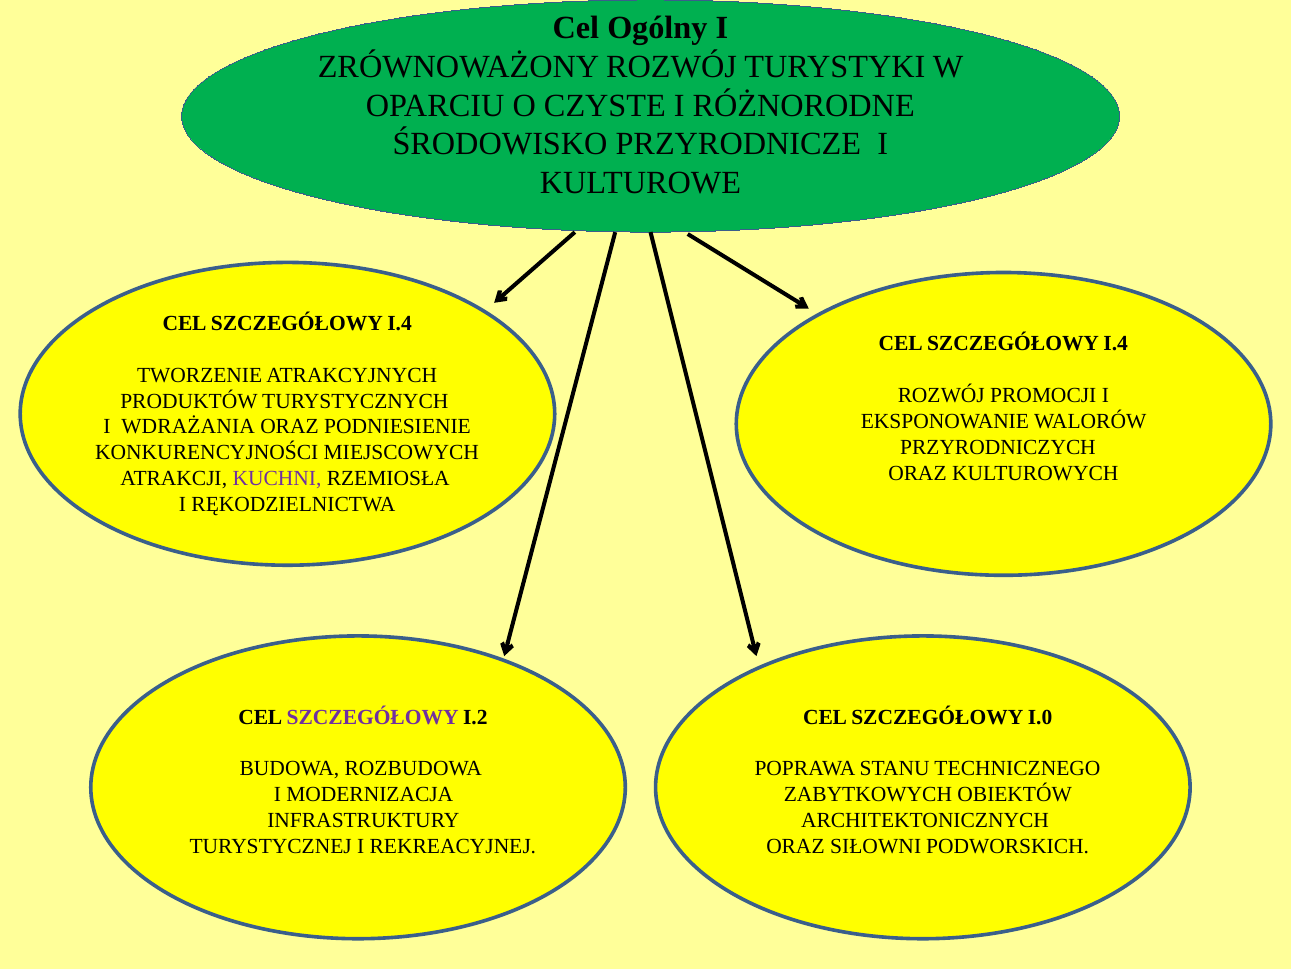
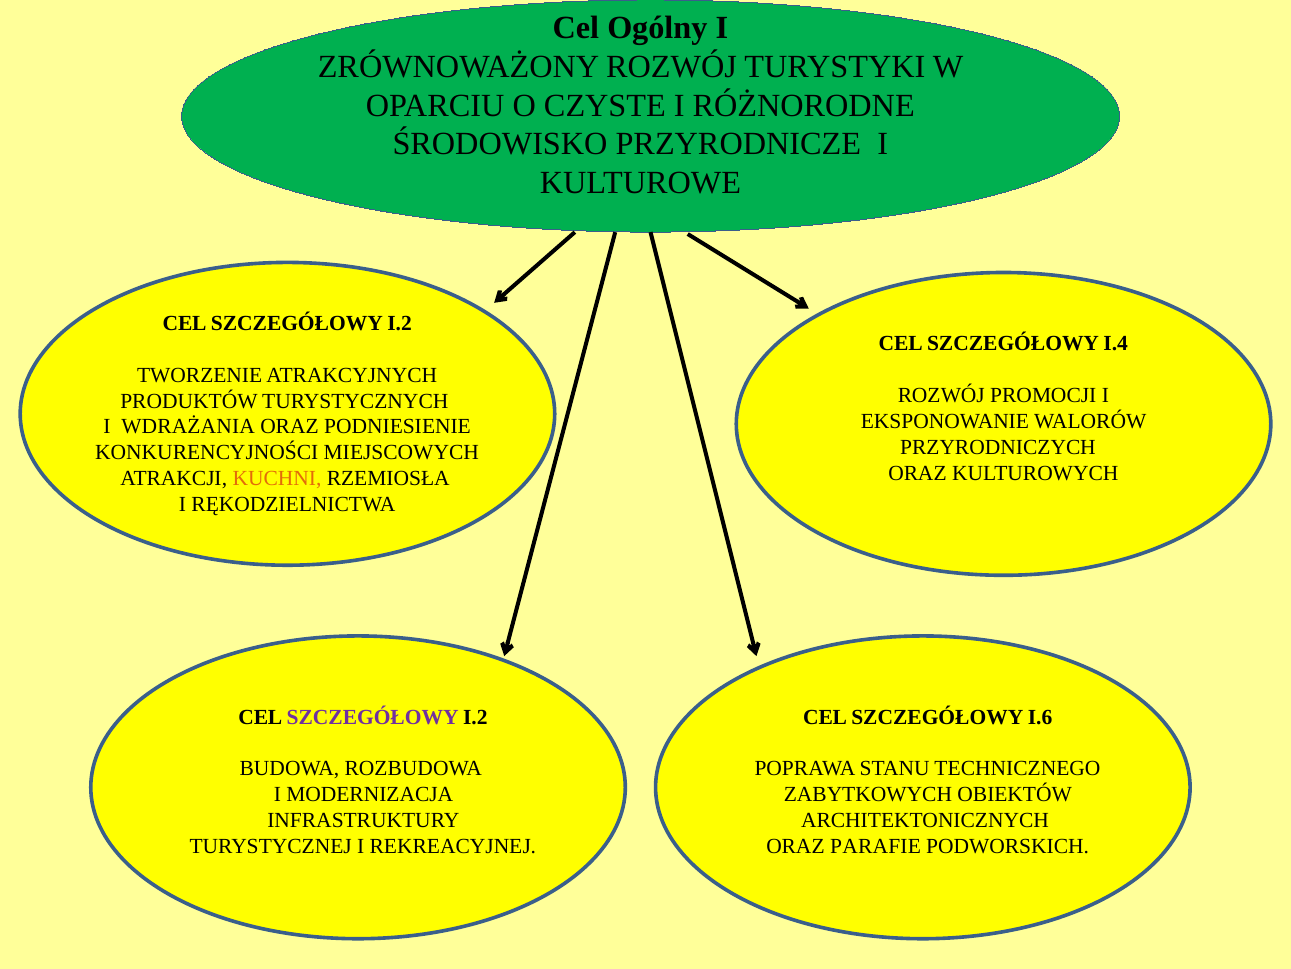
I.4 at (400, 323): I.4 -> I.2
KUCHNI colour: purple -> orange
I.0: I.0 -> I.6
SIŁOWNI: SIŁOWNI -> PARAFIE
